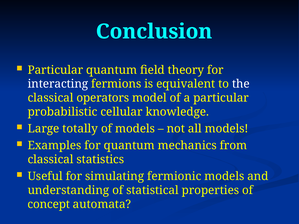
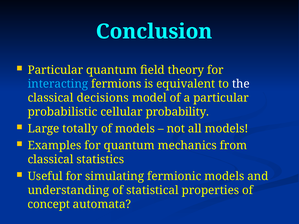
interacting colour: white -> light blue
operators: operators -> decisions
knowledge: knowledge -> probability
